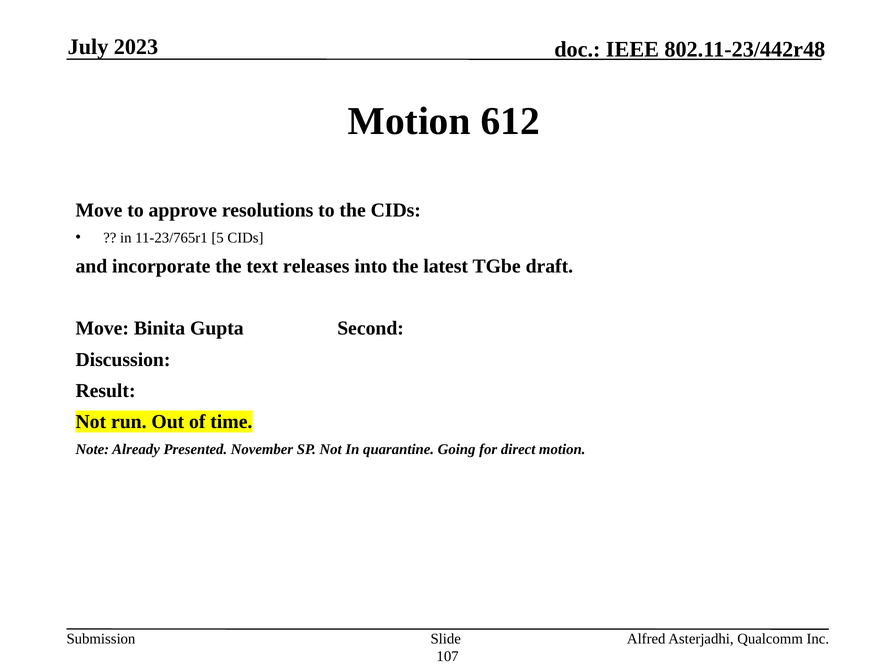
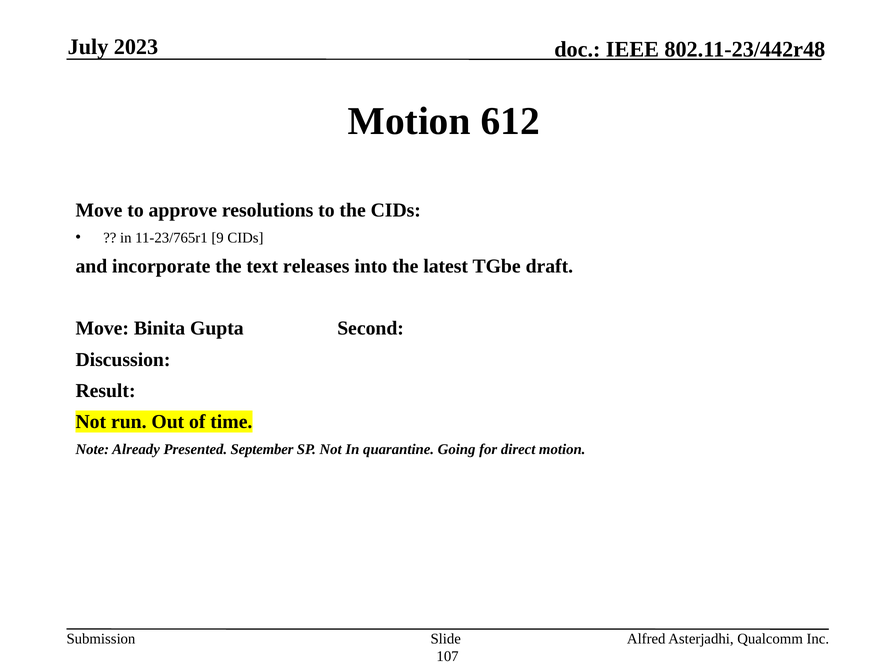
5: 5 -> 9
November: November -> September
